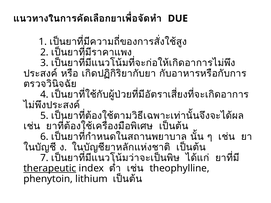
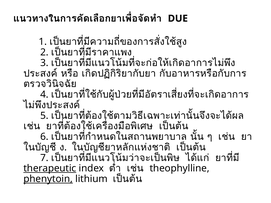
phenytoin underline: none -> present
